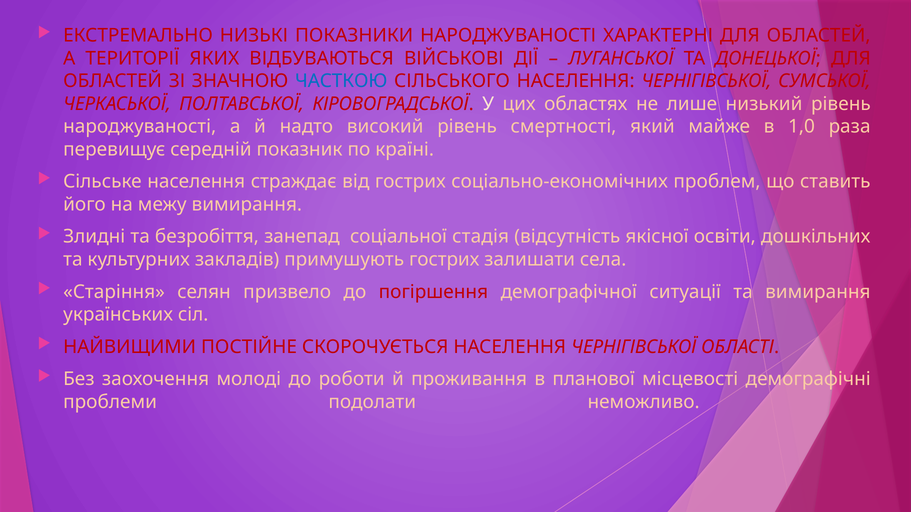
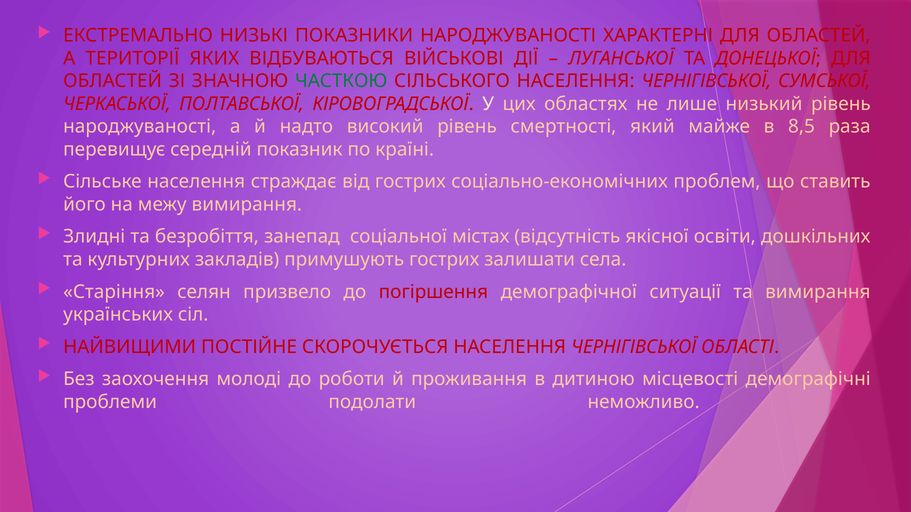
ЧАСТКОЮ colour: blue -> green
1,0: 1,0 -> 8,5
стадія: стадія -> містах
планової: планової -> дитиною
